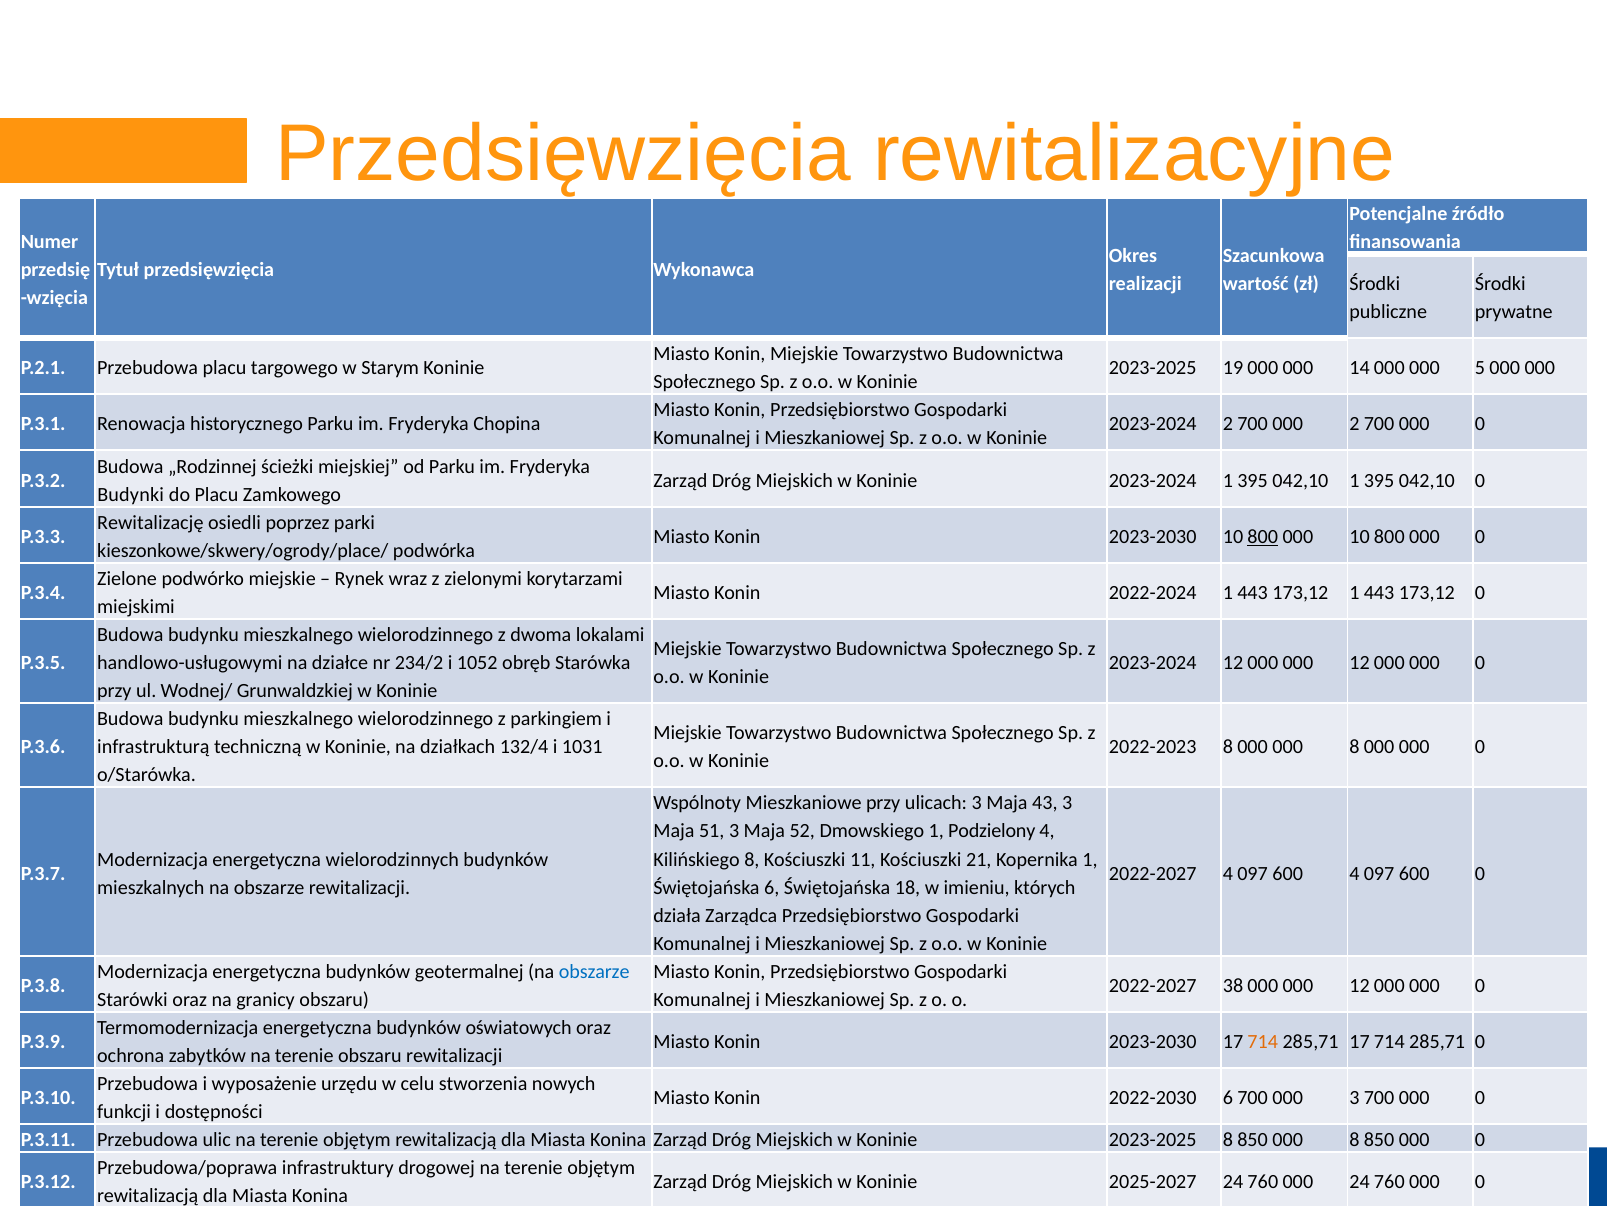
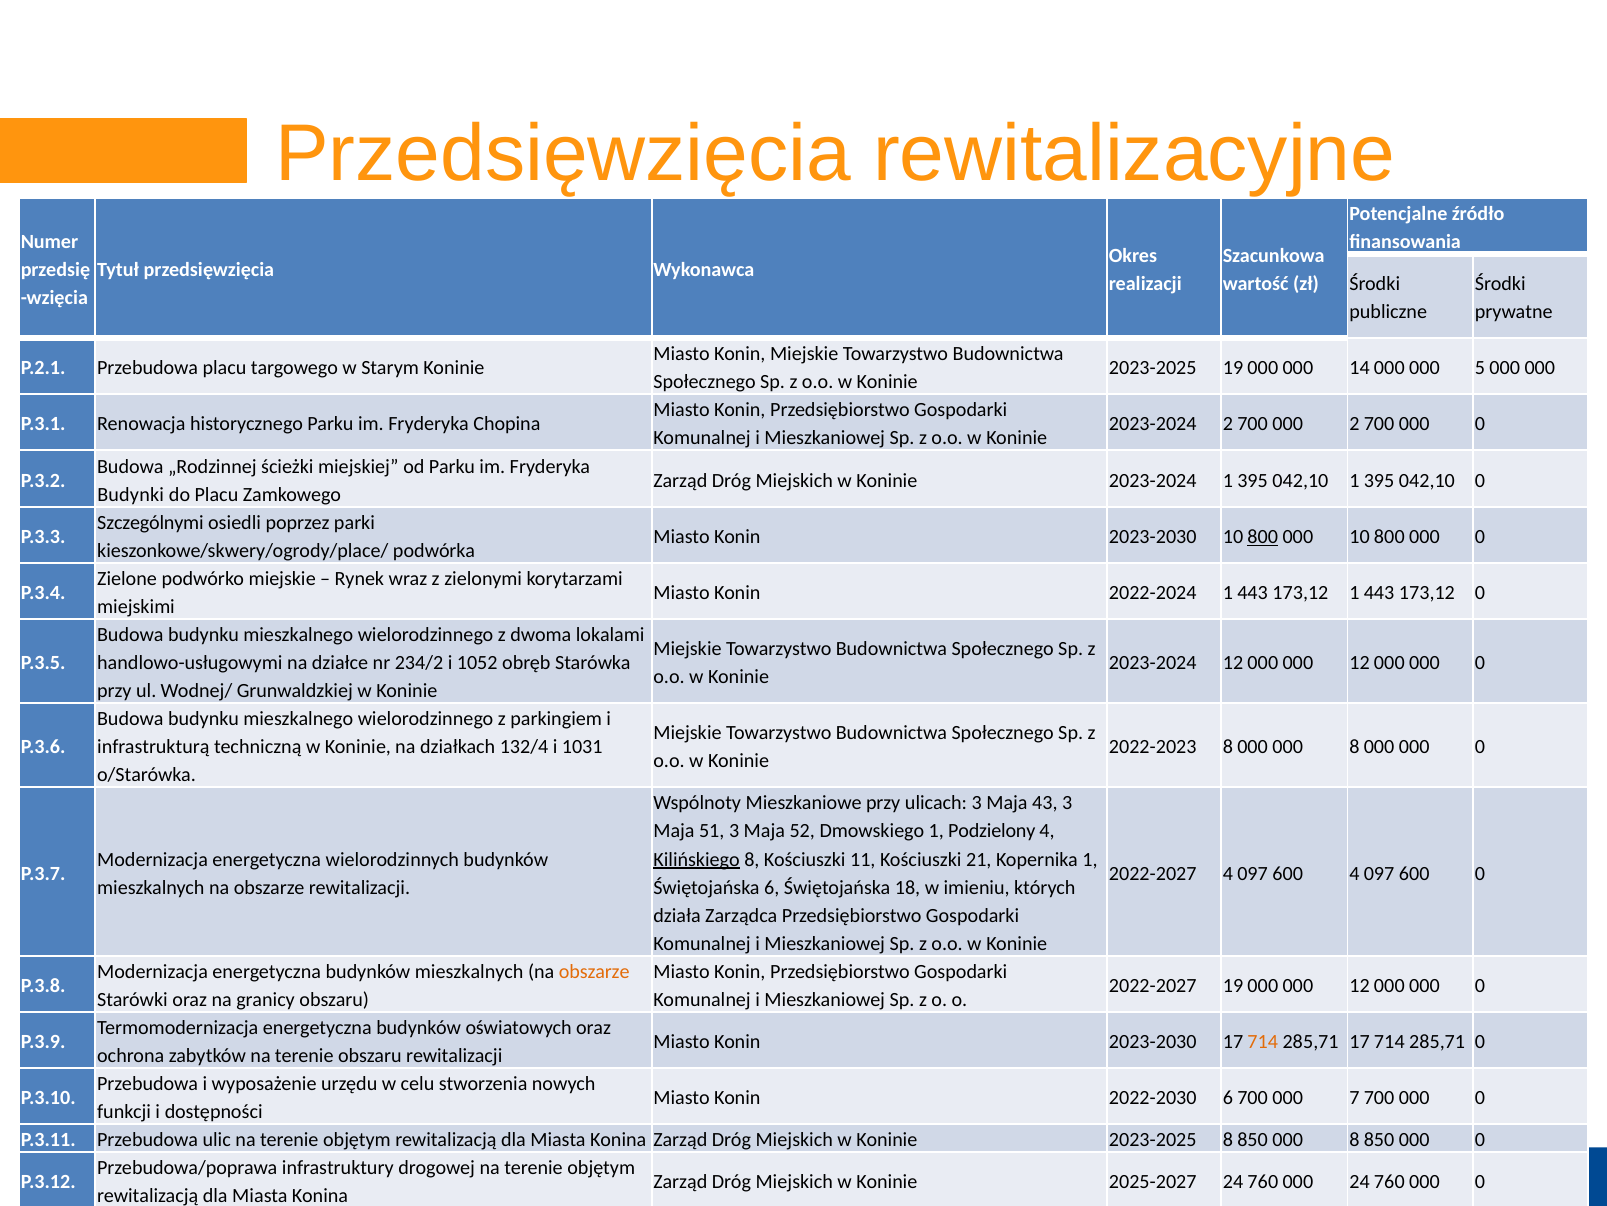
Rewitalizację: Rewitalizację -> Szczególnymi
Kilińskiego underline: none -> present
energetyczna budynków geotermalnej: geotermalnej -> mieszkalnych
obszarze at (594, 971) colour: blue -> orange
2022-2027 38: 38 -> 19
000 3: 3 -> 7
